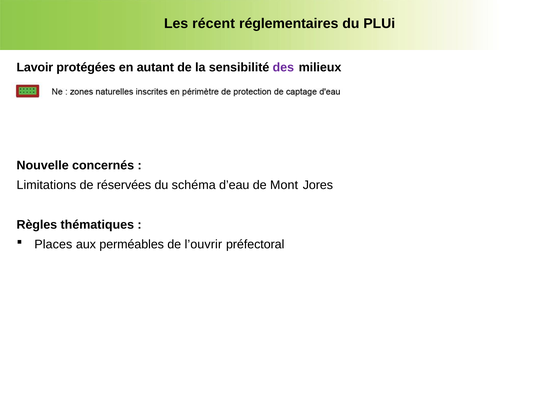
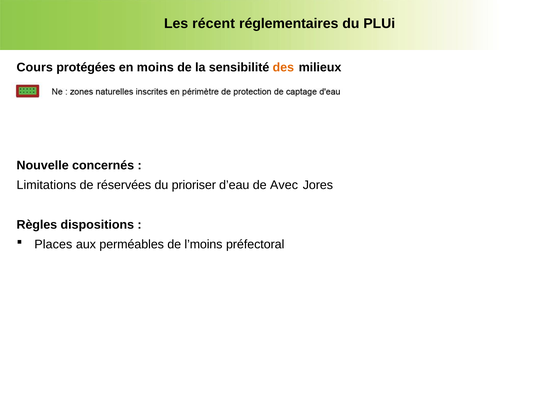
Lavoir: Lavoir -> Cours
autant: autant -> moins
des colour: purple -> orange
schéma: schéma -> prioriser
Mont: Mont -> Avec
thématiques: thématiques -> dispositions
l’ouvrir: l’ouvrir -> l’moins
